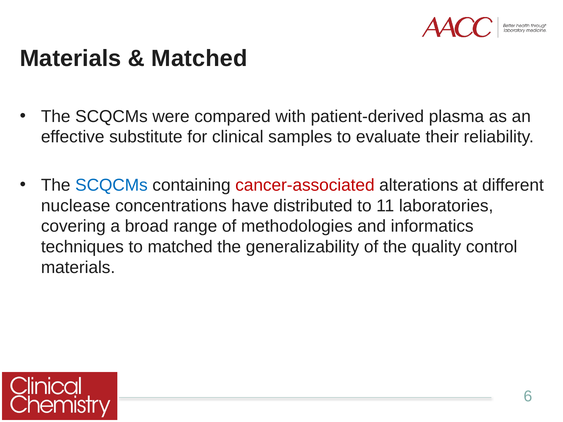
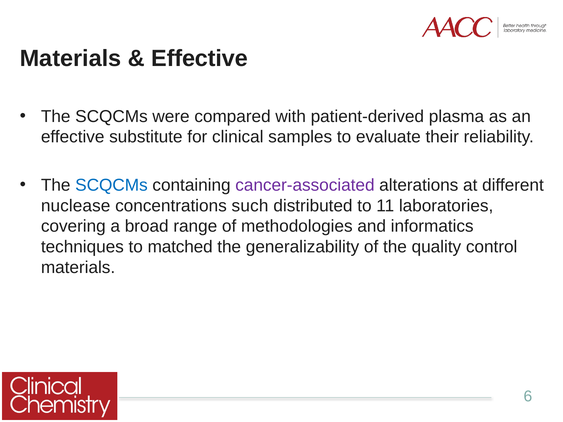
Matched at (199, 59): Matched -> Effective
cancer-associated colour: red -> purple
have: have -> such
